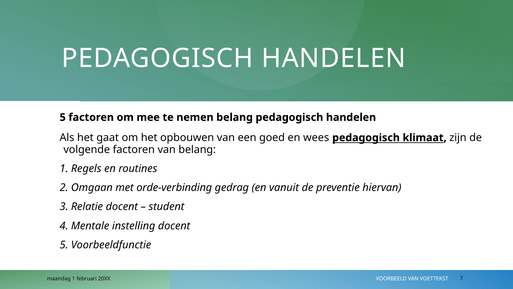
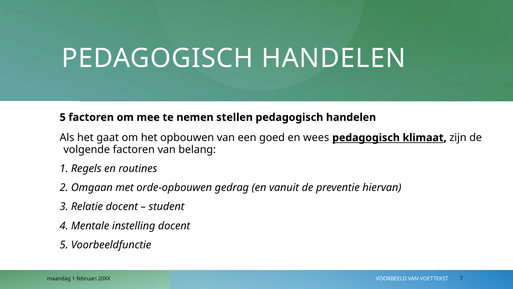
nemen belang: belang -> stellen
orde-verbinding: orde-verbinding -> orde-opbouwen
